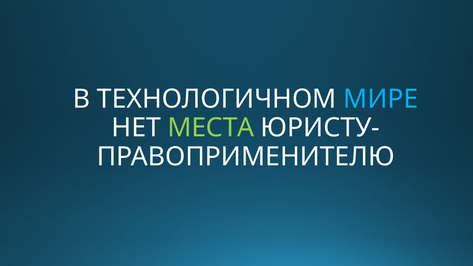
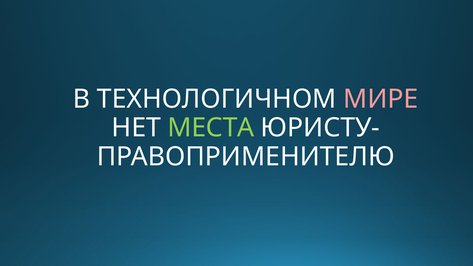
МИРЕ colour: light blue -> pink
